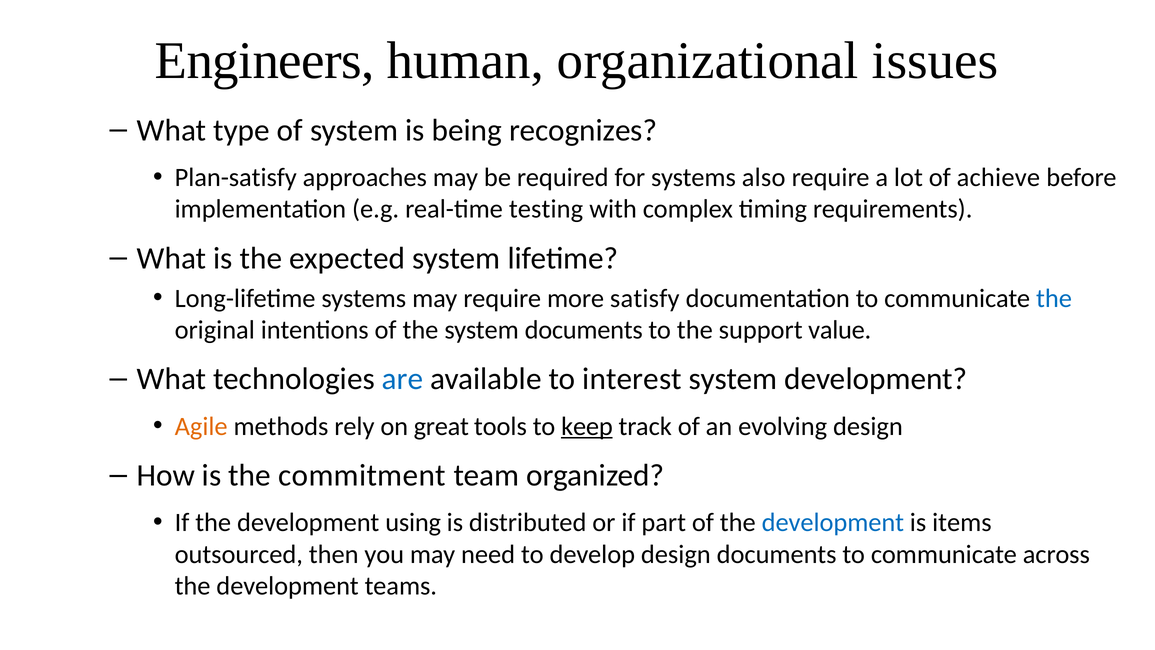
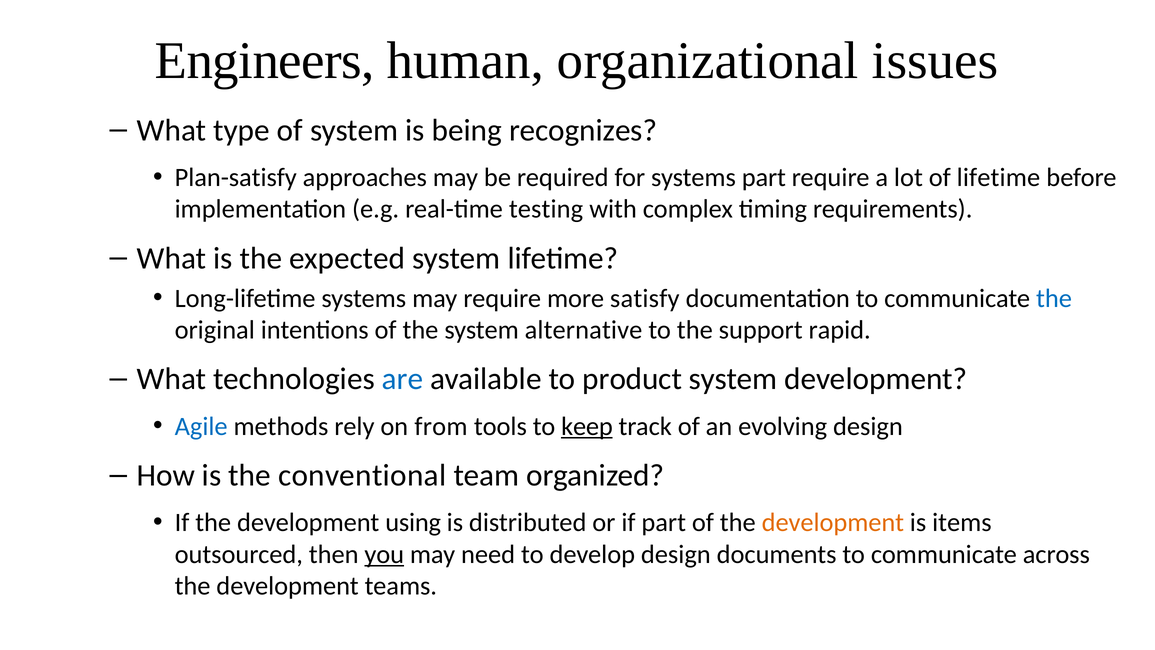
systems also: also -> part
of achieve: achieve -> lifetime
system documents: documents -> alternative
value: value -> rapid
interest: interest -> product
Agile colour: orange -> blue
great: great -> from
commitment: commitment -> conventional
development at (833, 522) colour: blue -> orange
you underline: none -> present
